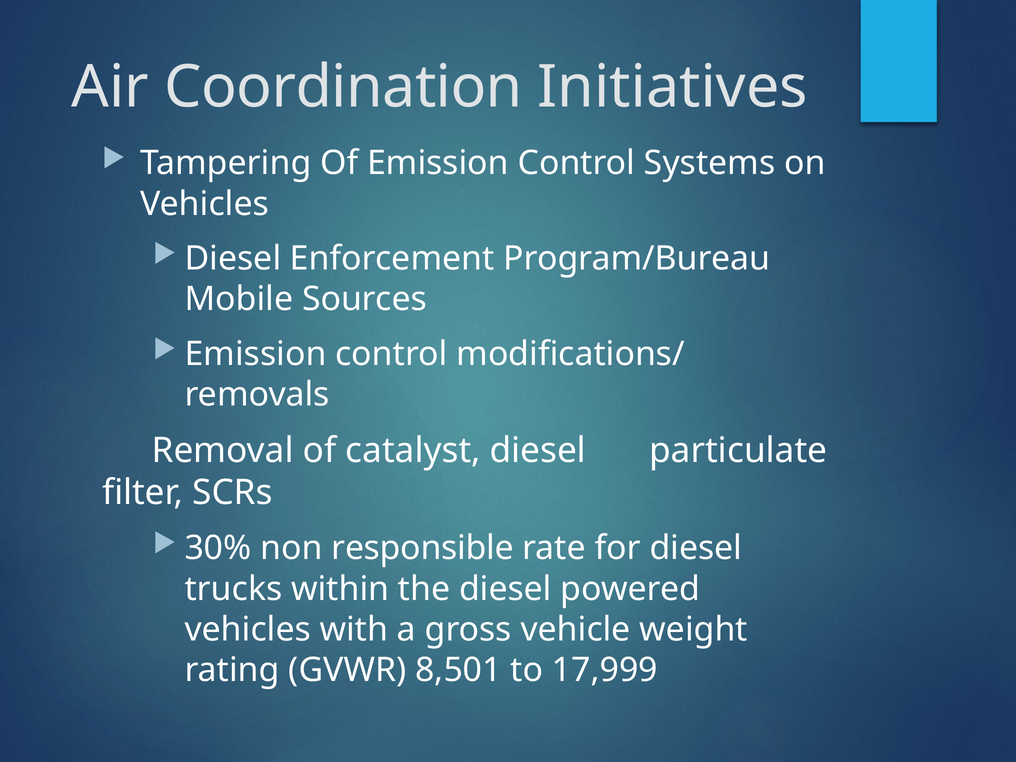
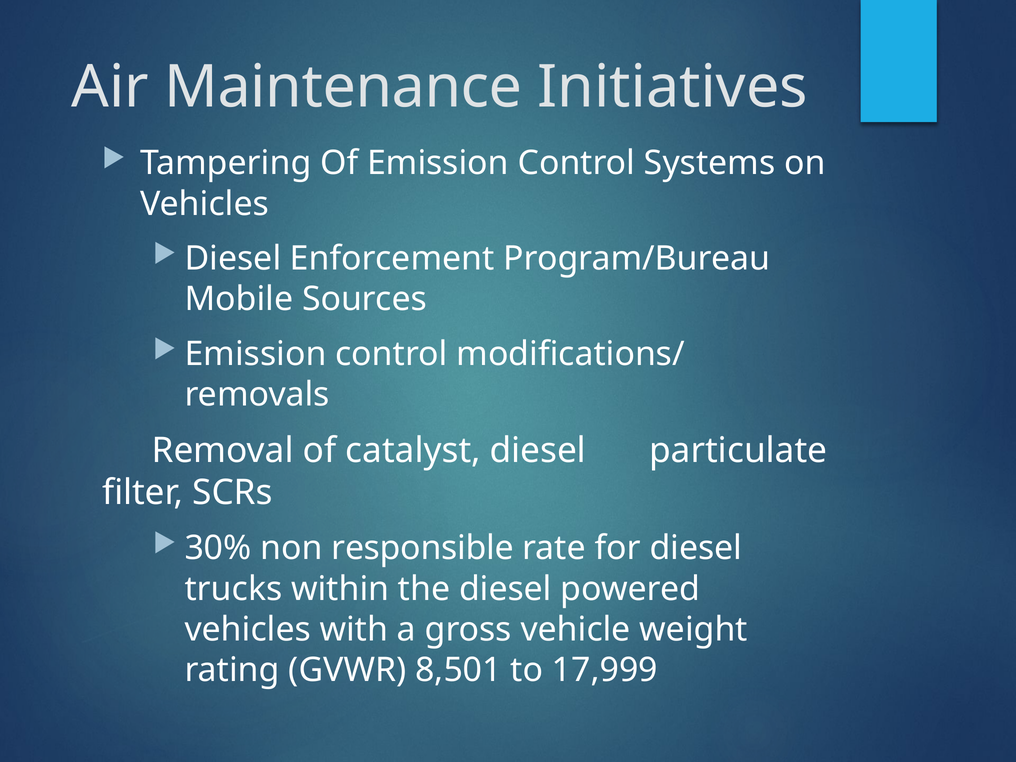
Coordination: Coordination -> Maintenance
